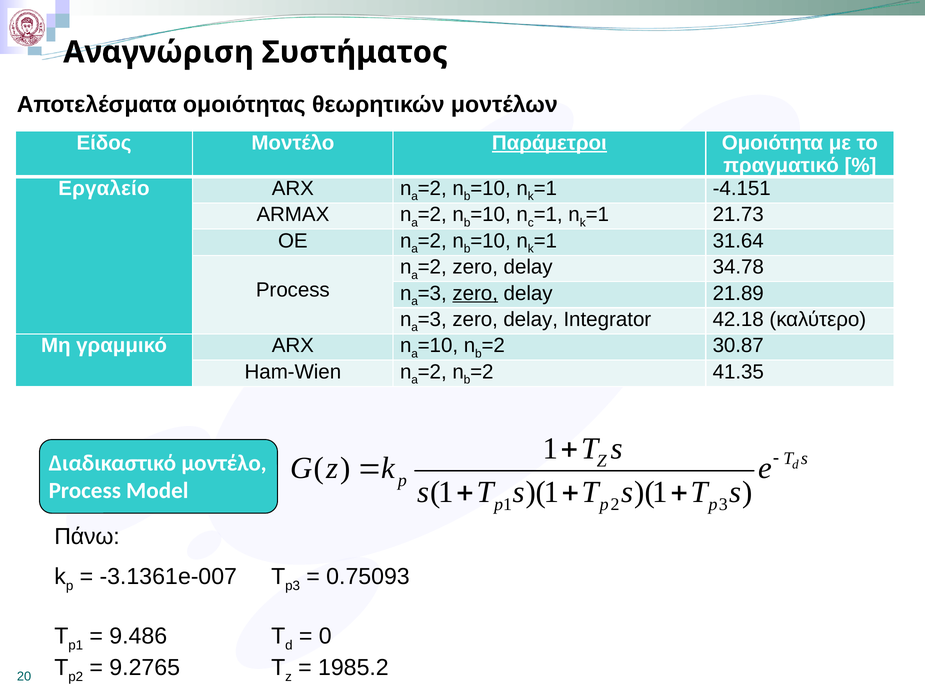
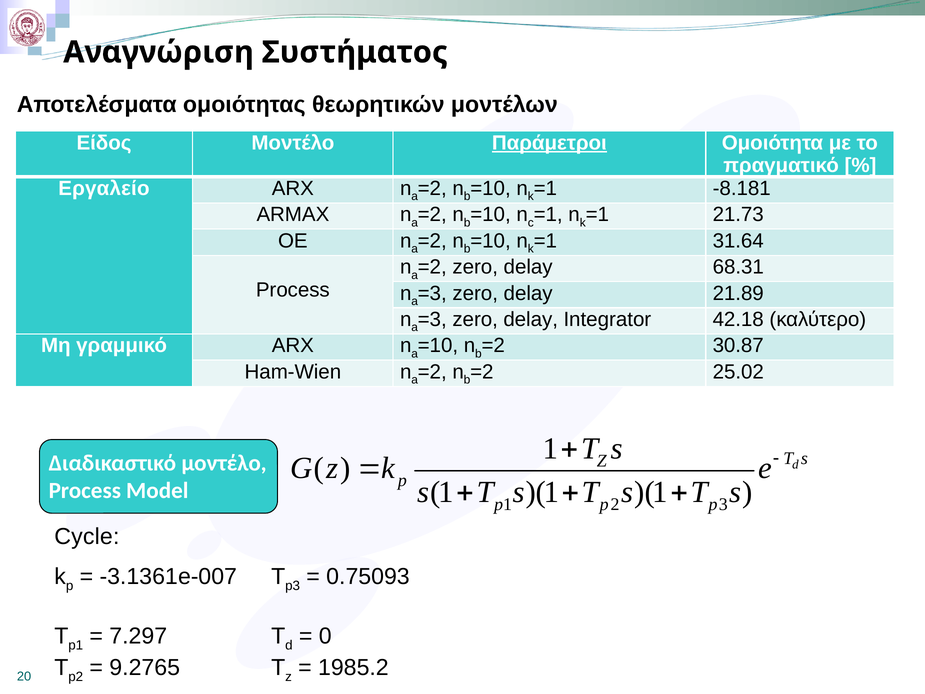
-4.151: -4.151 -> -8.181
34.78: 34.78 -> 68.31
zero at (475, 293) underline: present -> none
41.35: 41.35 -> 25.02
Πάνω: Πάνω -> Cycle
9.486: 9.486 -> 7.297
